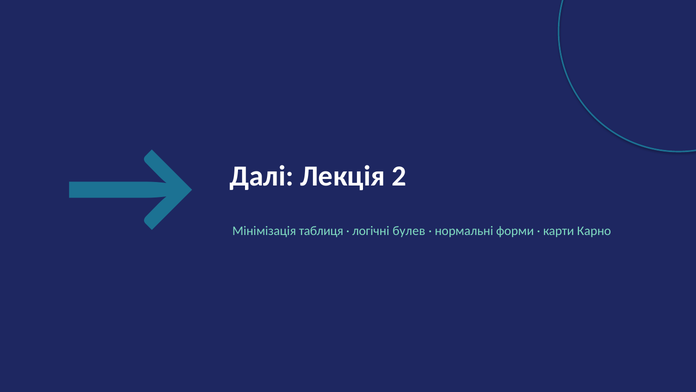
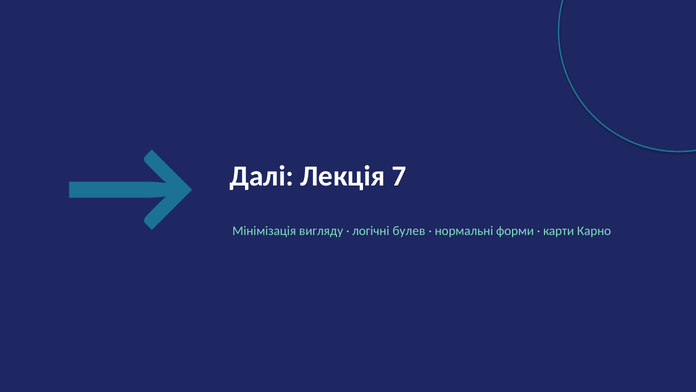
2: 2 -> 7
таблиця: таблиця -> вигляду
